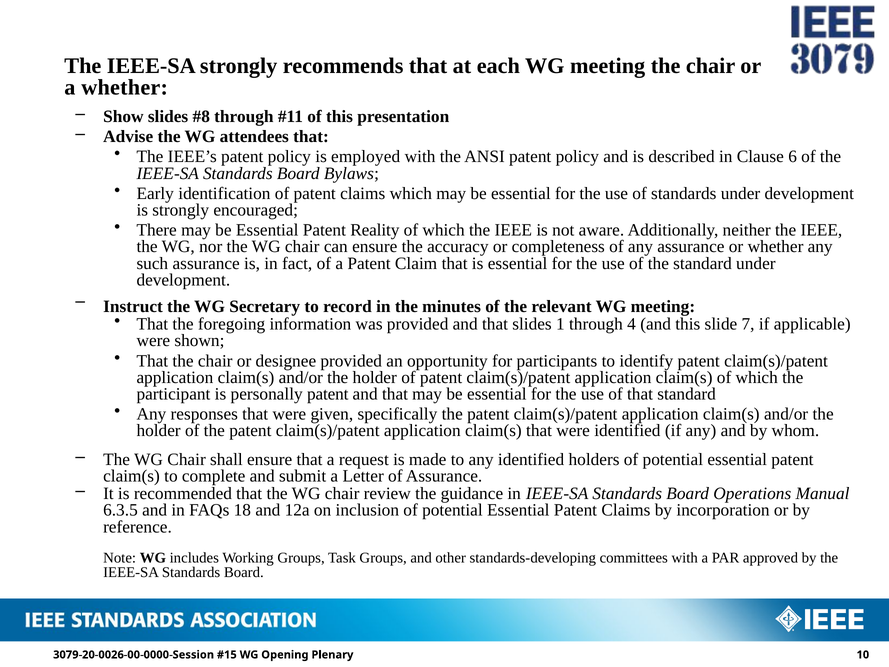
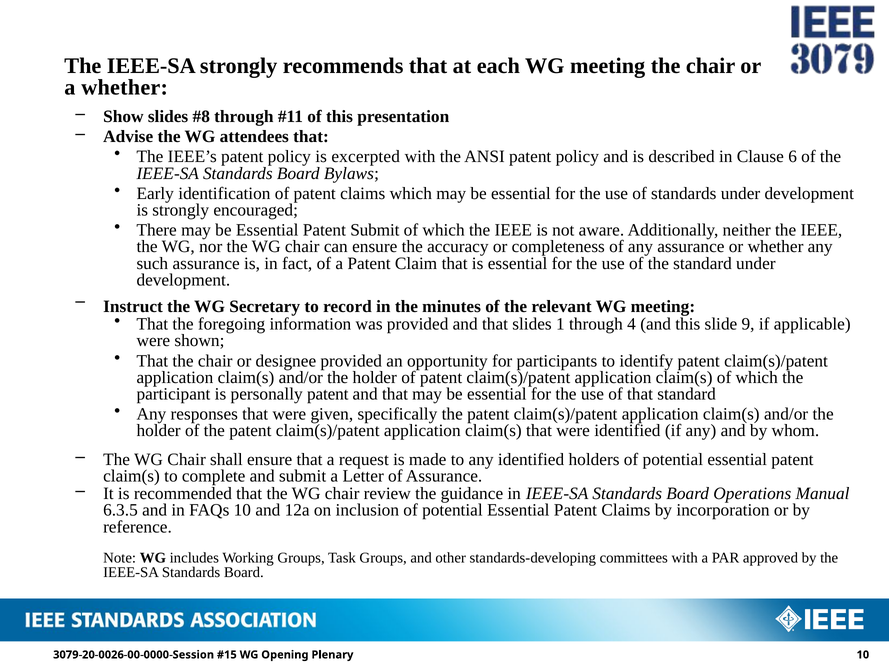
employed: employed -> excerpted
Patent Reality: Reality -> Submit
7: 7 -> 9
FAQs 18: 18 -> 10
